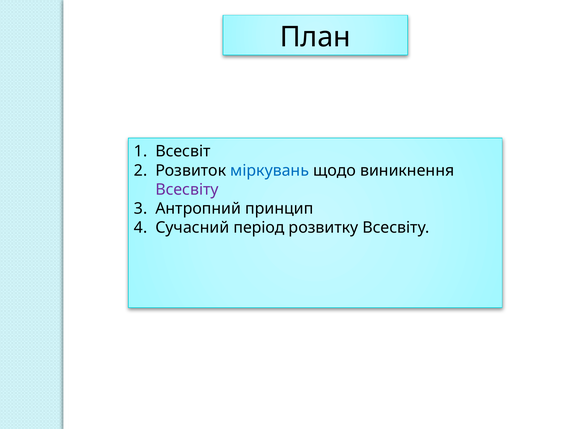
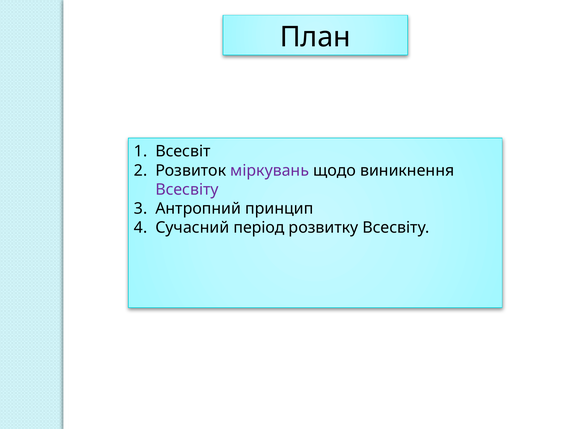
міркувань colour: blue -> purple
